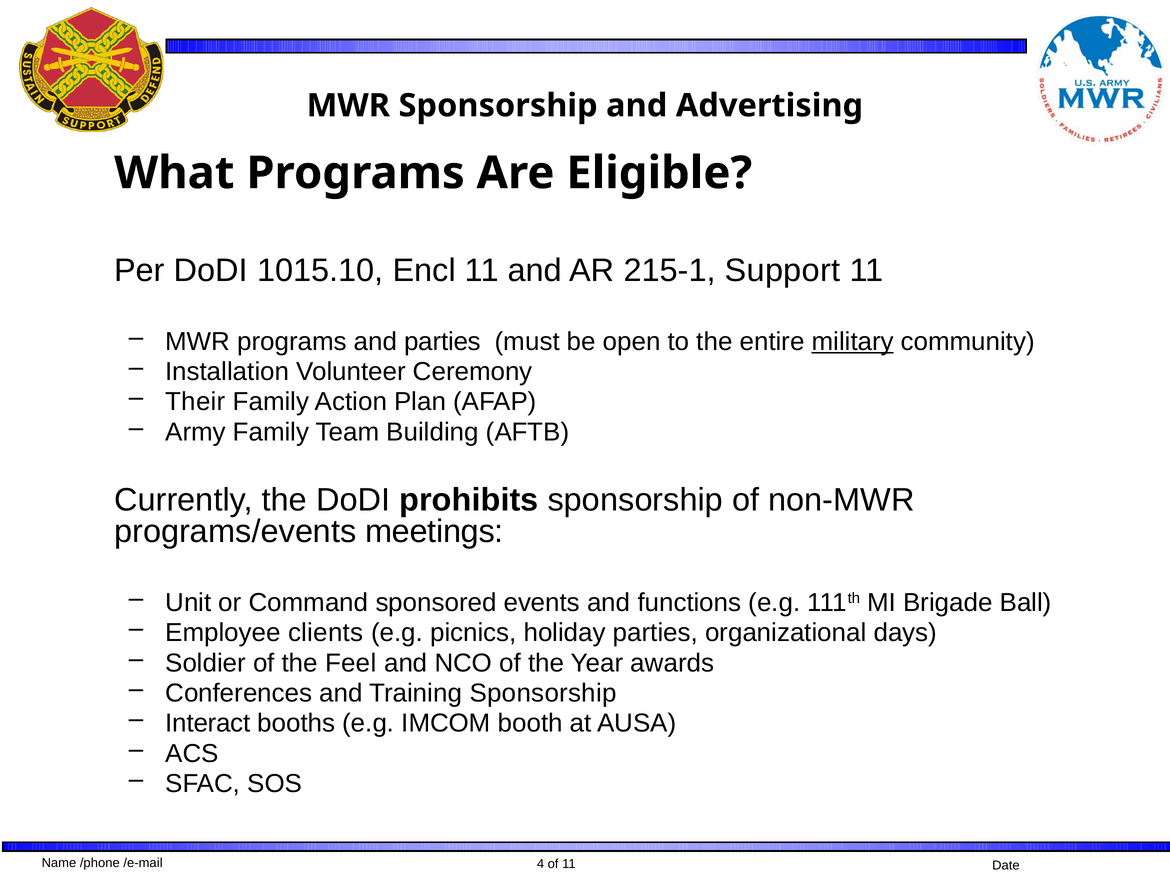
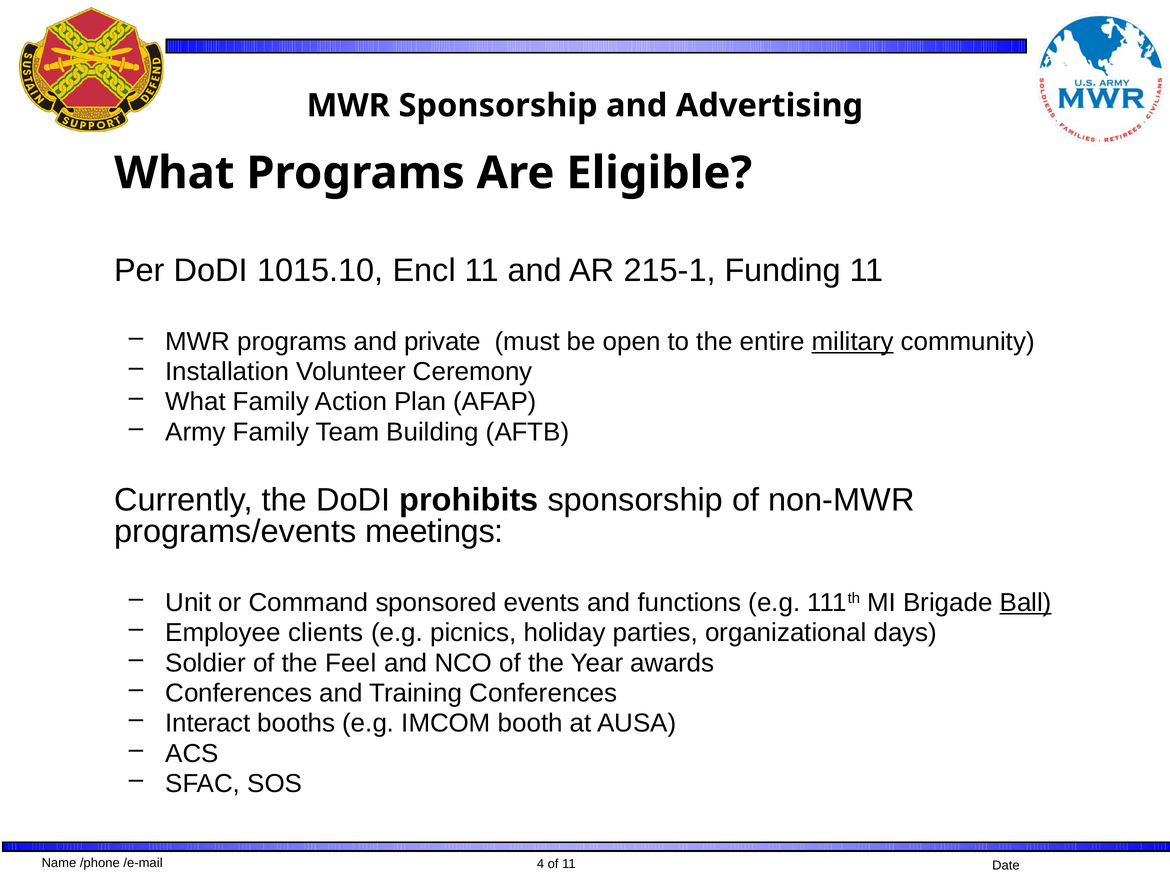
Support: Support -> Funding
and parties: parties -> private
Their at (195, 402): Their -> What
Ball underline: none -> present
Training Sponsorship: Sponsorship -> Conferences
